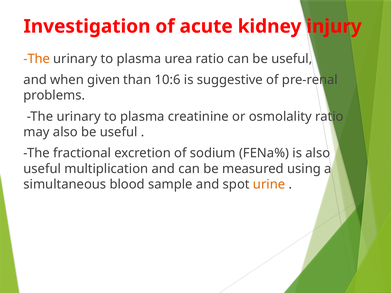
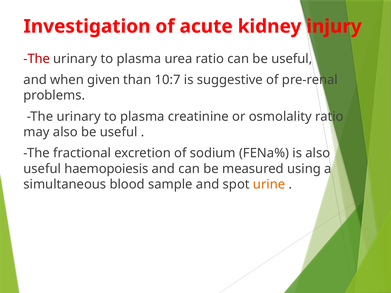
The at (37, 59) colour: orange -> red
10:6: 10:6 -> 10:7
multiplication: multiplication -> haemopoiesis
